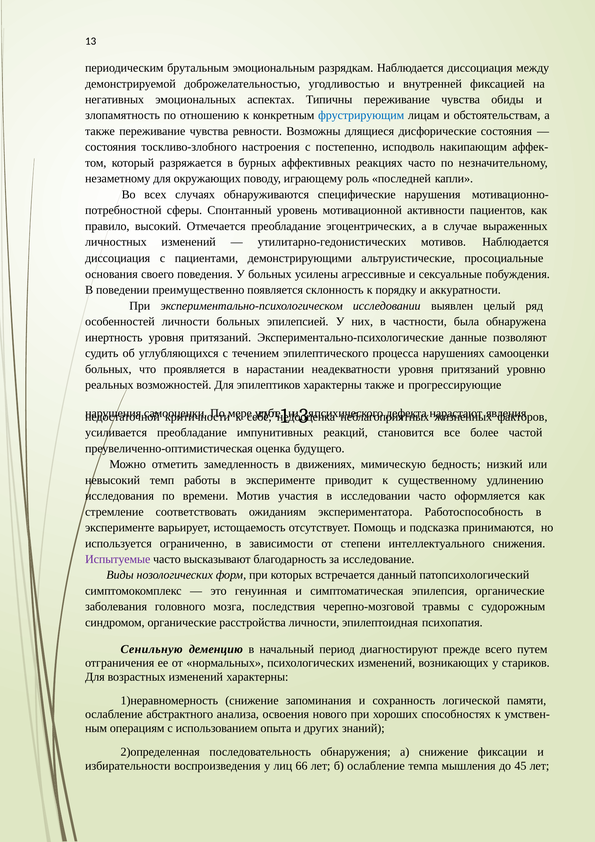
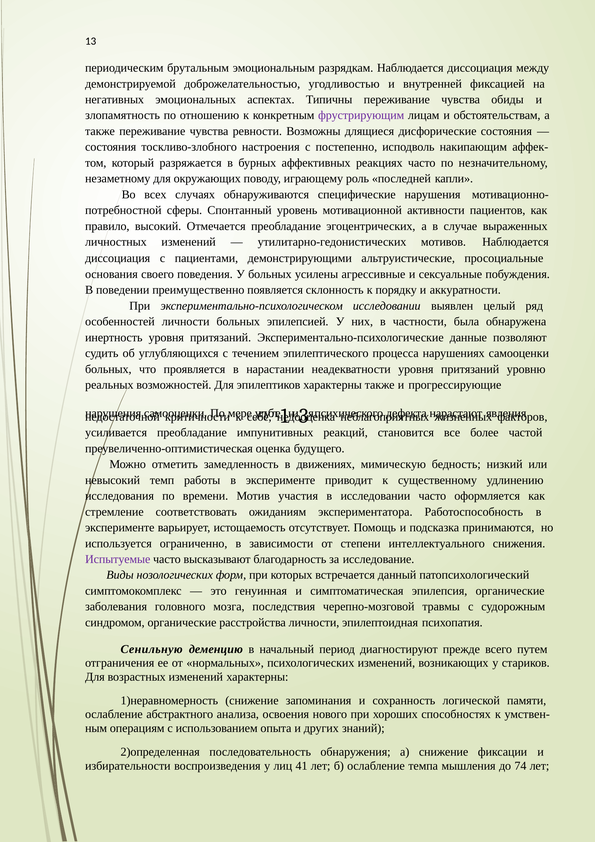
фрустрирующим colour: blue -> purple
66: 66 -> 41
45: 45 -> 74
